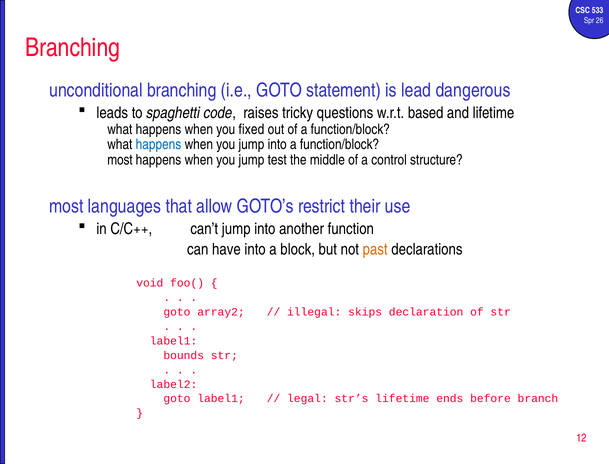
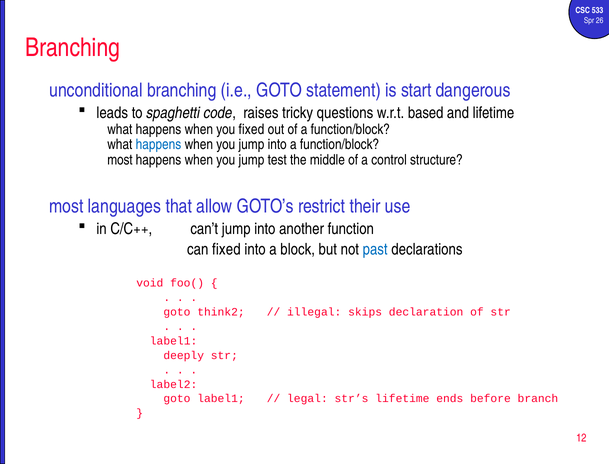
lead: lead -> start
can have: have -> fixed
past colour: orange -> blue
array2: array2 -> think2
bounds: bounds -> deeply
